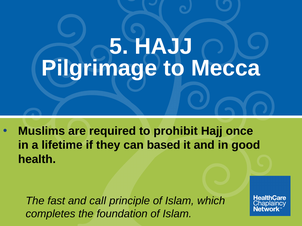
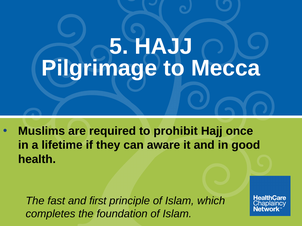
based: based -> aware
call: call -> first
